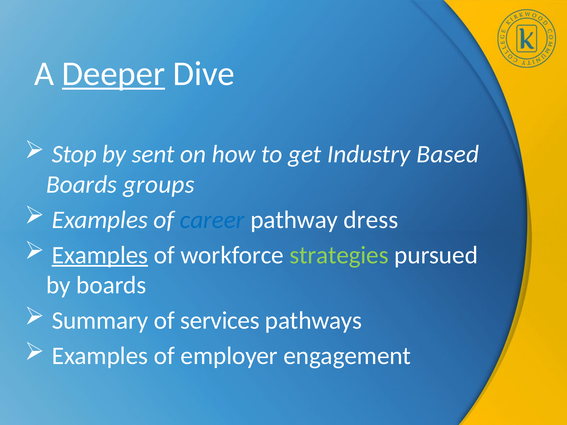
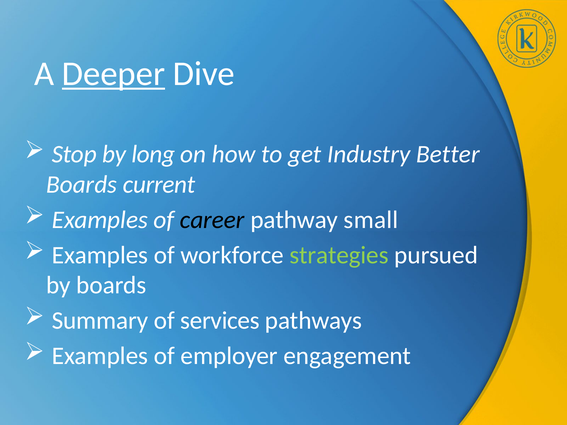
sent: sent -> long
Based: Based -> Better
groups: groups -> current
career colour: blue -> black
dress: dress -> small
Examples at (100, 255) underline: present -> none
